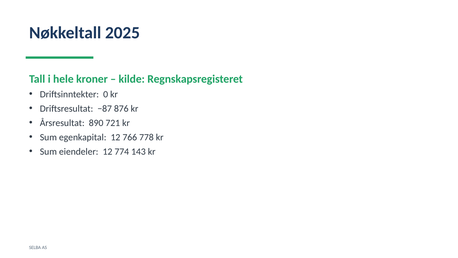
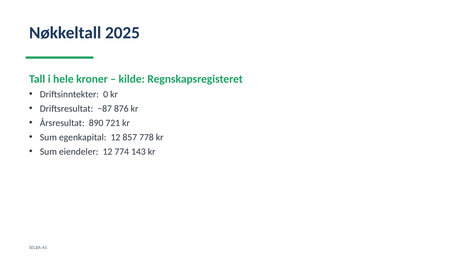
766: 766 -> 857
